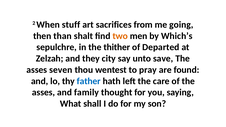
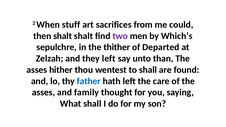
going: going -> could
then than: than -> shalt
two colour: orange -> purple
they city: city -> left
save: save -> than
seven: seven -> hither
to pray: pray -> shall
